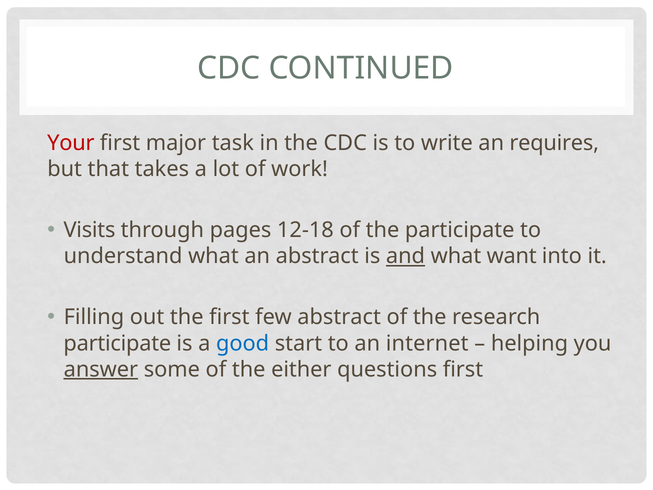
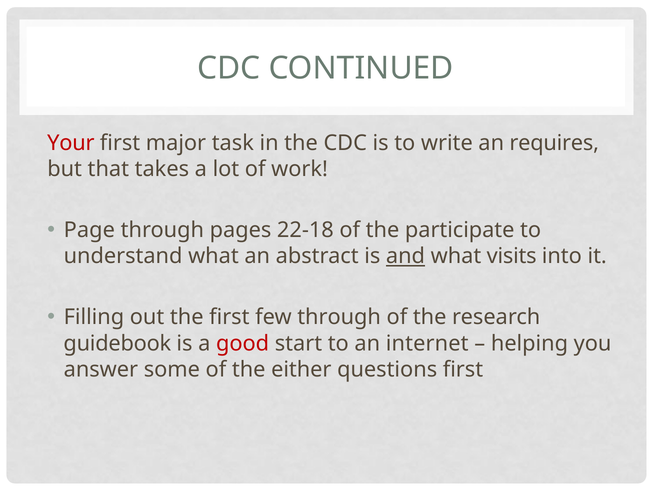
Visits: Visits -> Page
12-18: 12-18 -> 22-18
want: want -> visits
few abstract: abstract -> through
participate at (117, 343): participate -> guidebook
good colour: blue -> red
answer underline: present -> none
